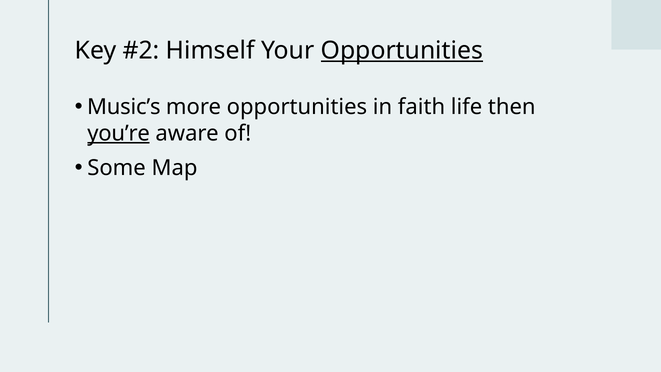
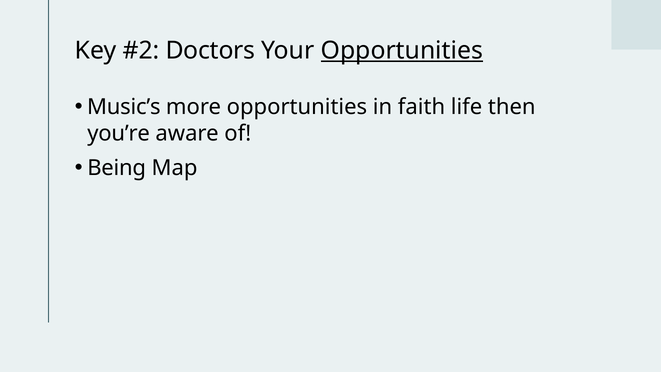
Himself: Himself -> Doctors
you’re underline: present -> none
Some: Some -> Being
